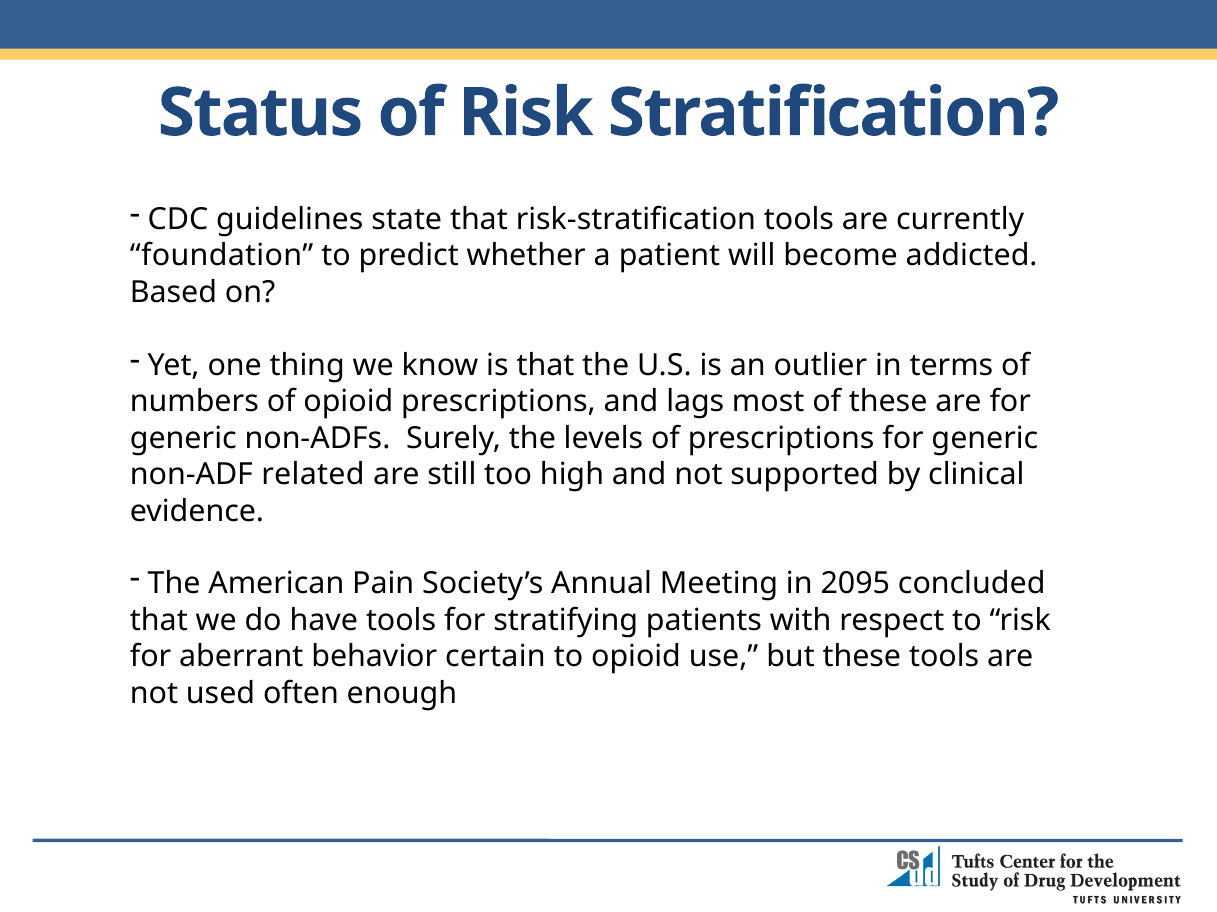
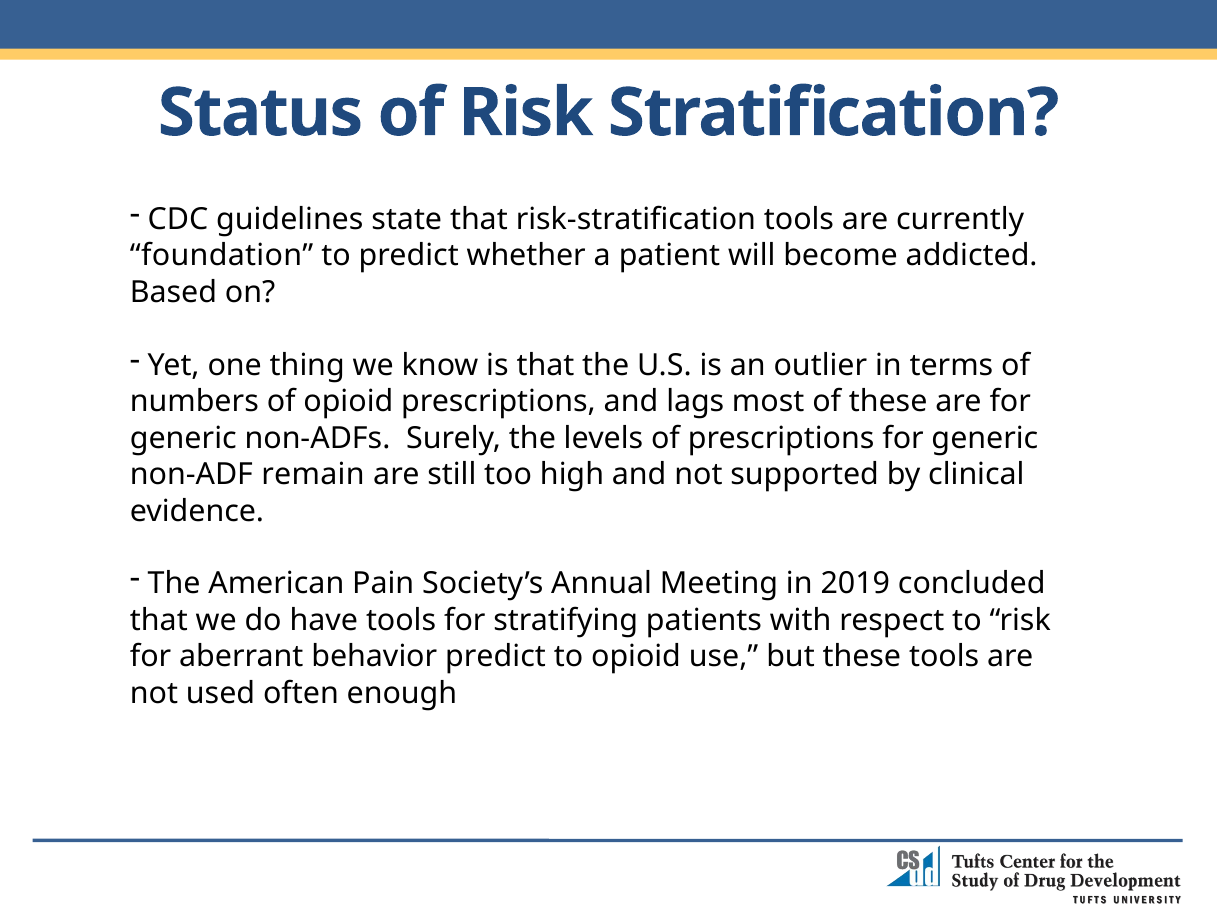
related: related -> remain
2095: 2095 -> 2019
behavior certain: certain -> predict
